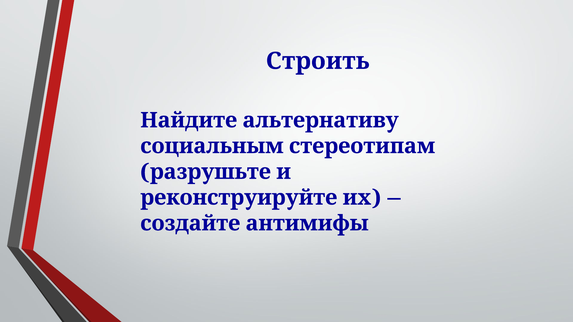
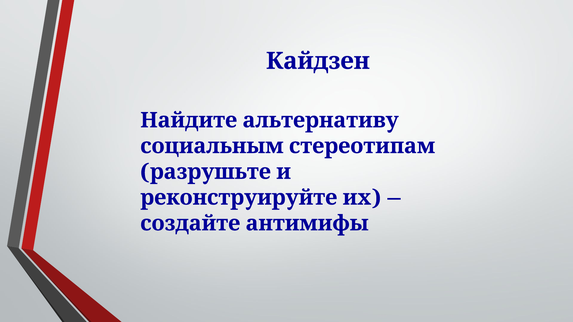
Строить: Строить -> Кайдзен
